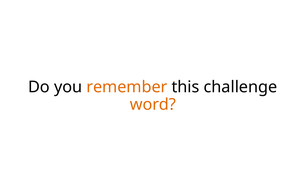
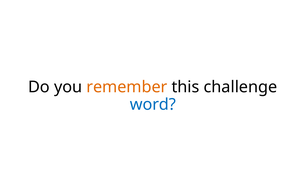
word colour: orange -> blue
